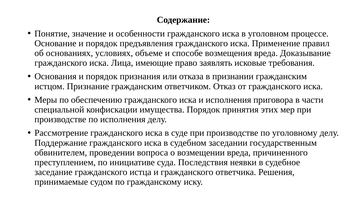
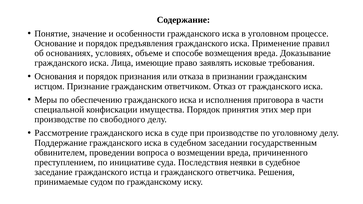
по исполнения: исполнения -> свободного
